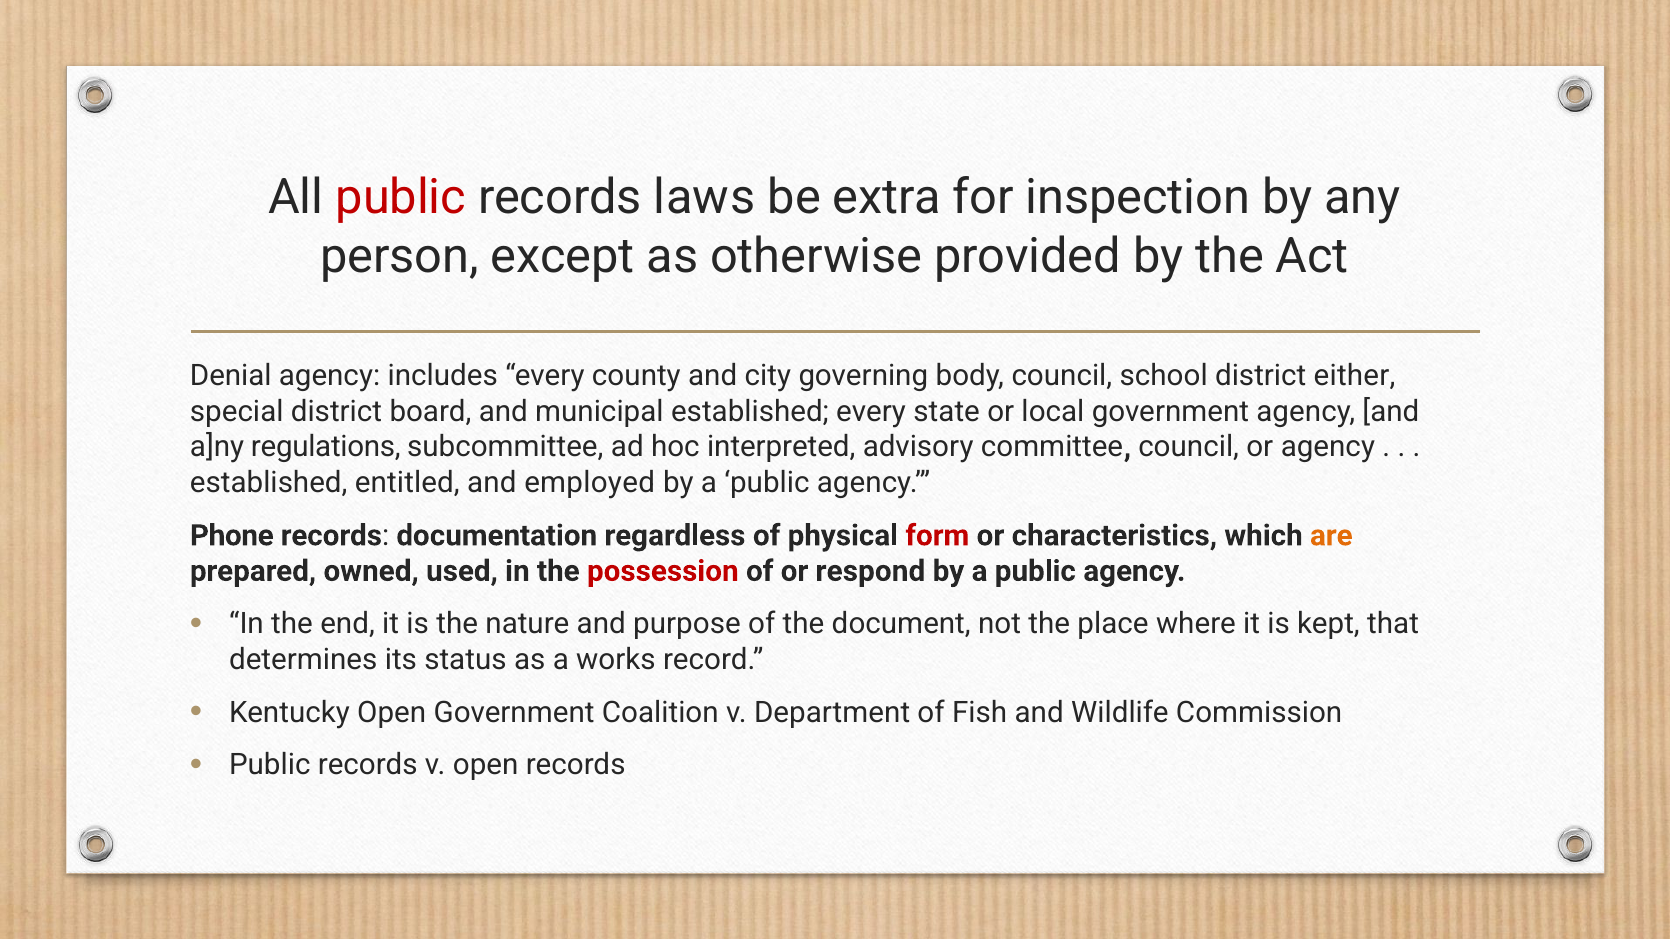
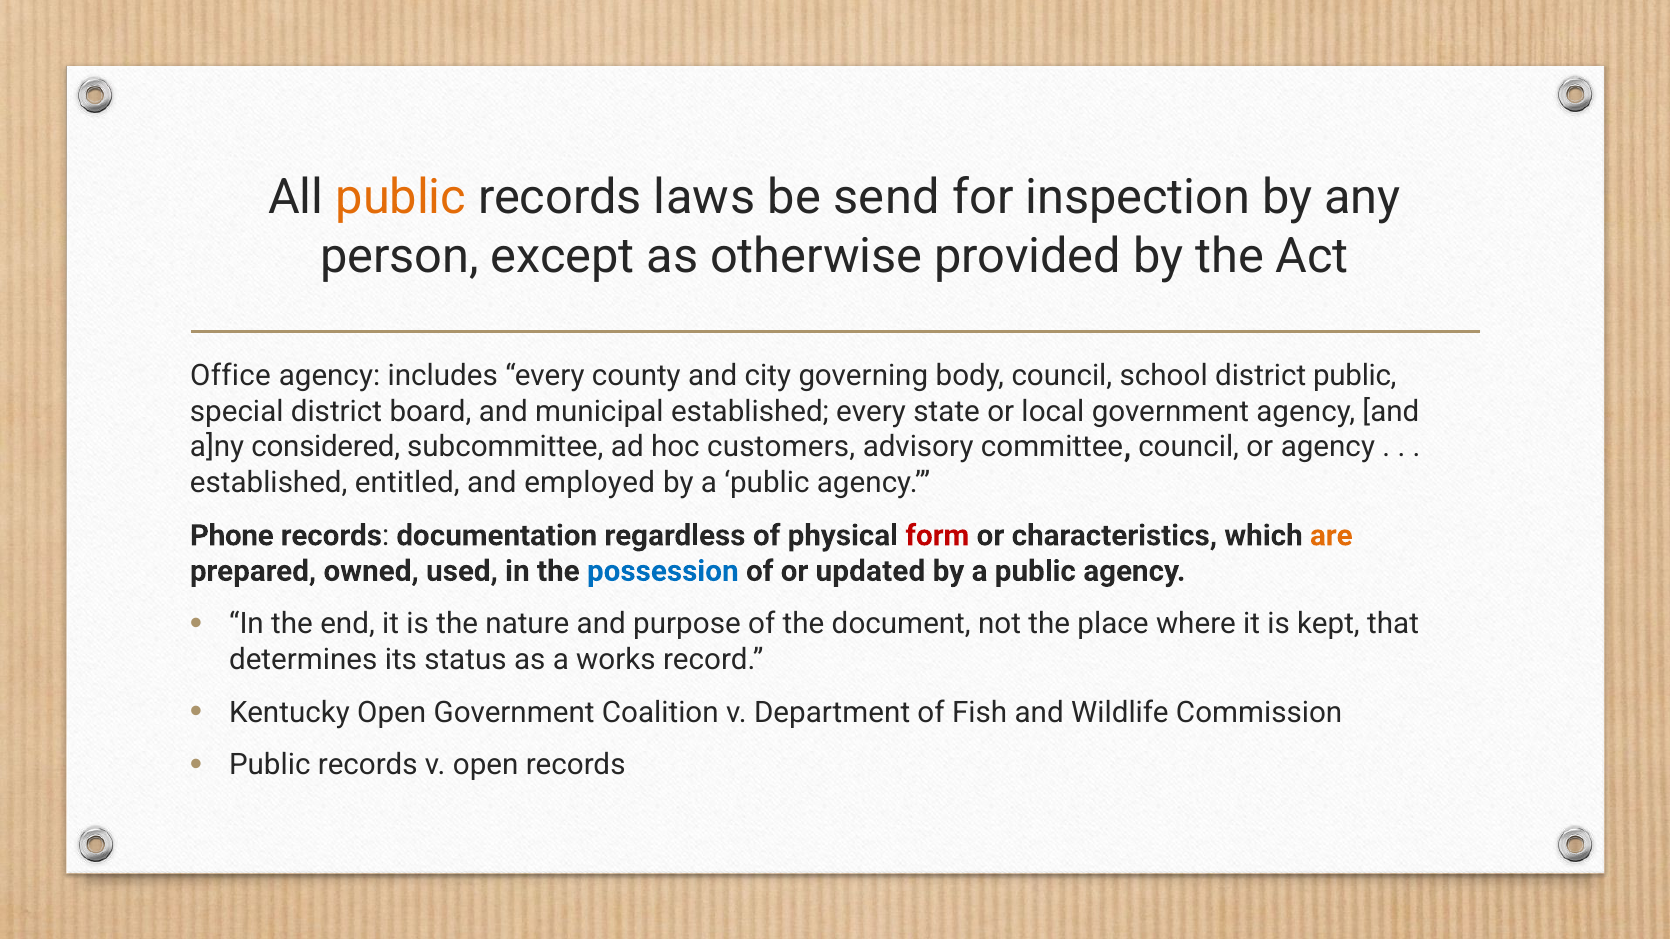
public at (401, 198) colour: red -> orange
extra: extra -> send
Denial: Denial -> Office
district either: either -> public
regulations: regulations -> considered
interpreted: interpreted -> customers
possession colour: red -> blue
respond: respond -> updated
